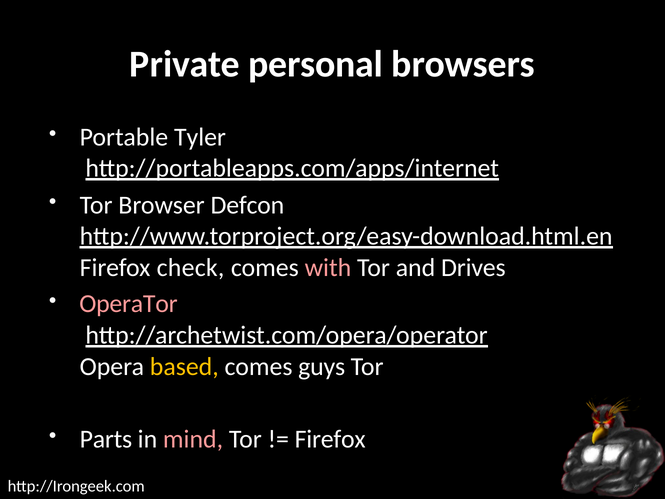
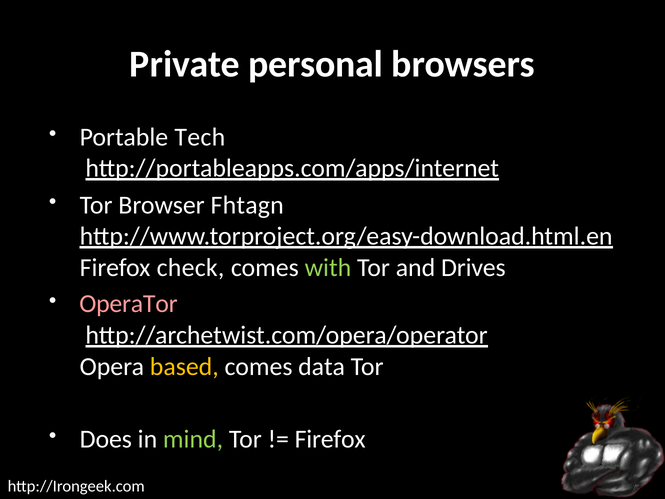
Tyler: Tyler -> Tech
Defcon: Defcon -> Fhtagn
with colour: pink -> light green
guys: guys -> data
Parts: Parts -> Does
mind colour: pink -> light green
